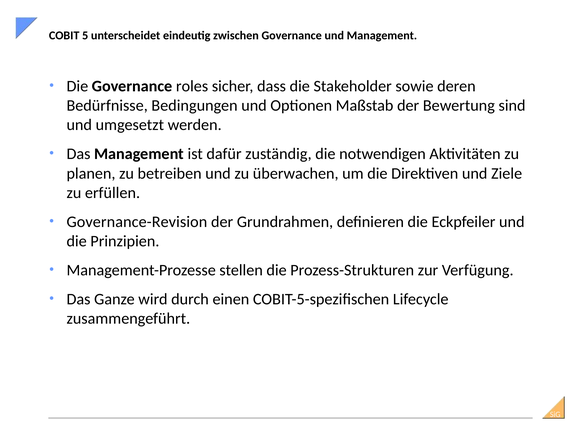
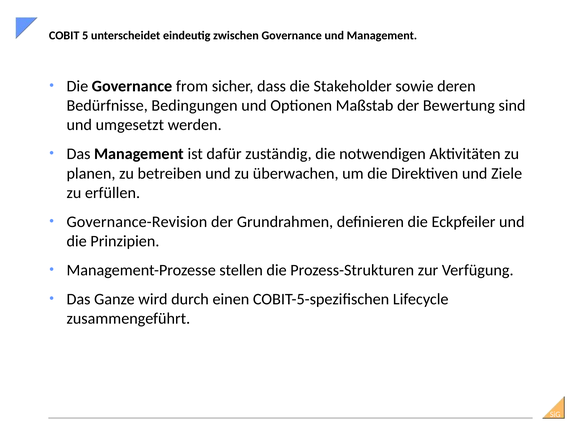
roles: roles -> from
